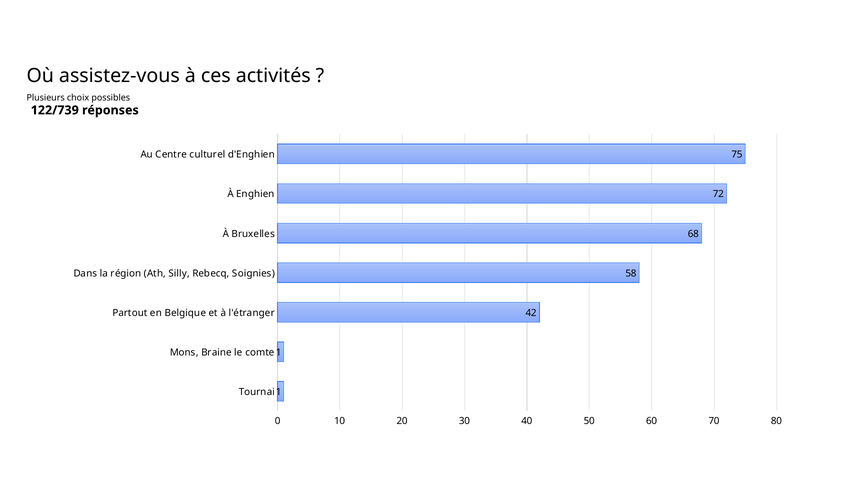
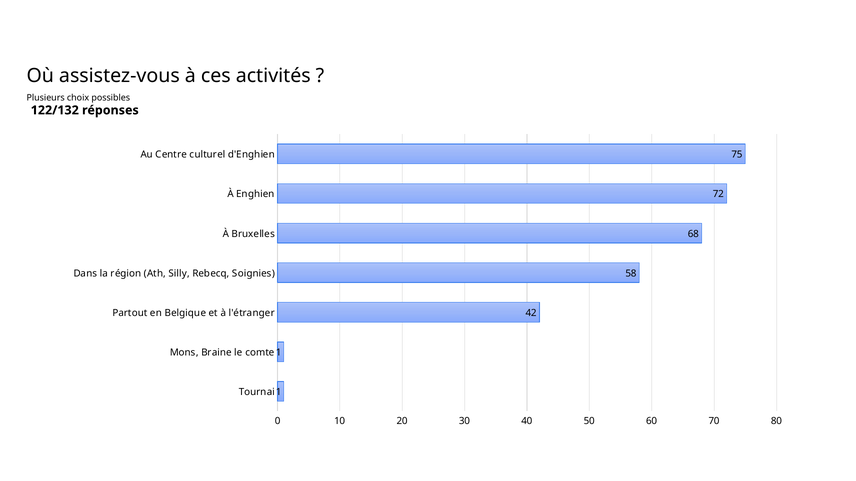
122/739: 122/739 -> 122/132
